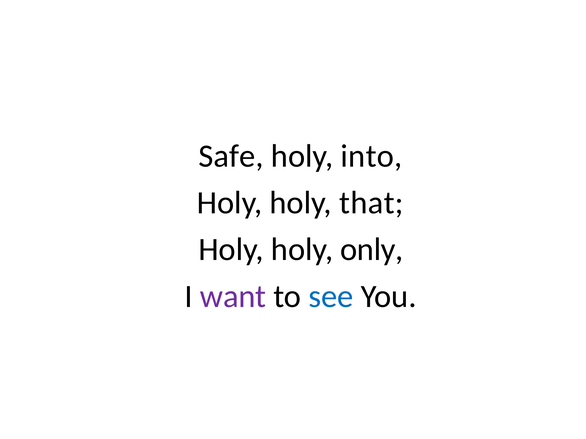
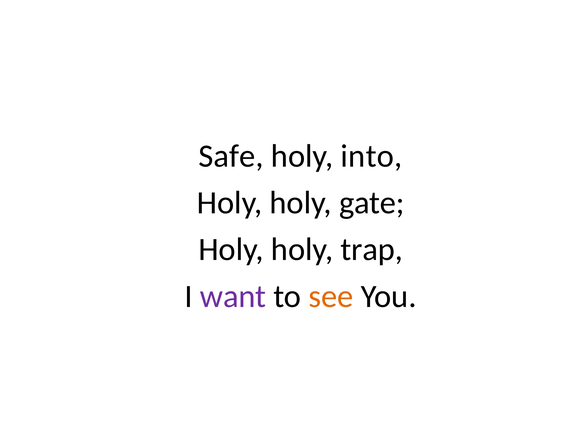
that: that -> gate
only: only -> trap
see colour: blue -> orange
